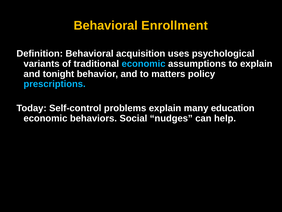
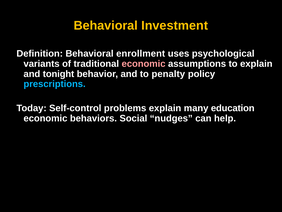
Enrollment: Enrollment -> Investment
acquisition: acquisition -> enrollment
economic at (144, 64) colour: light blue -> pink
matters: matters -> penalty
